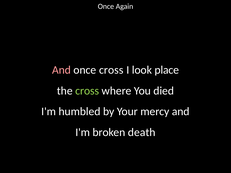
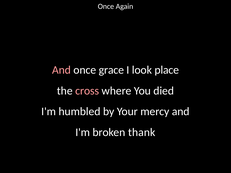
once cross: cross -> grace
cross at (87, 91) colour: light green -> pink
death: death -> thank
